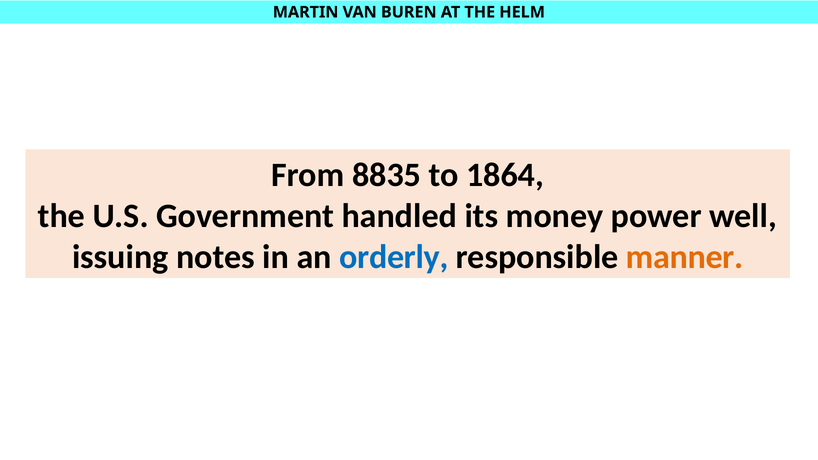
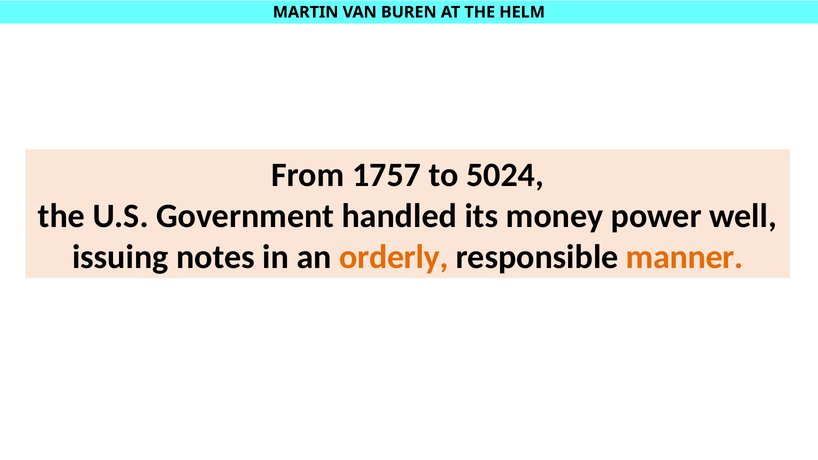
8835: 8835 -> 1757
1864: 1864 -> 5024
orderly colour: blue -> orange
